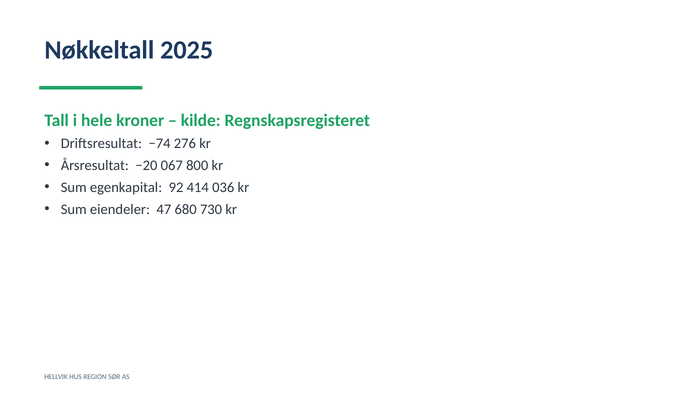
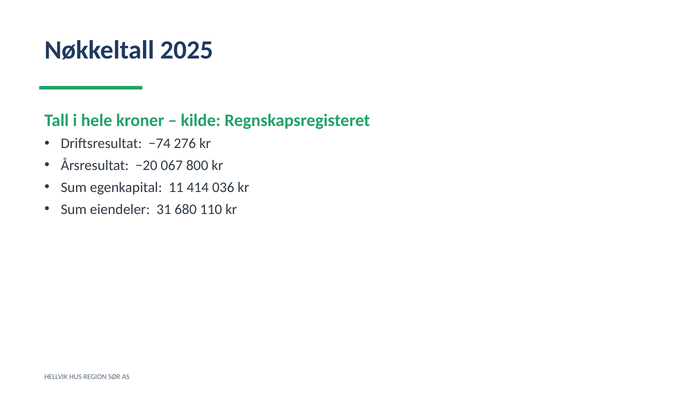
92: 92 -> 11
47: 47 -> 31
730: 730 -> 110
